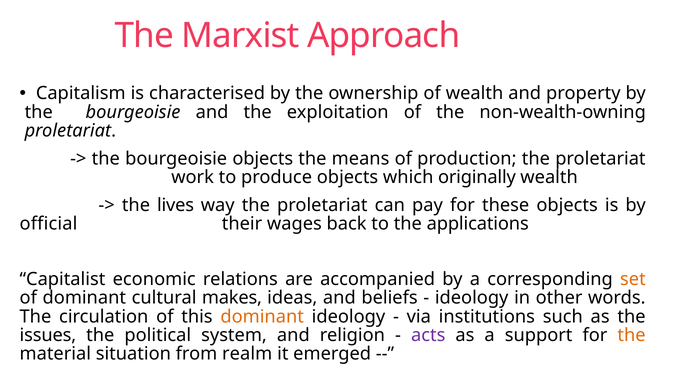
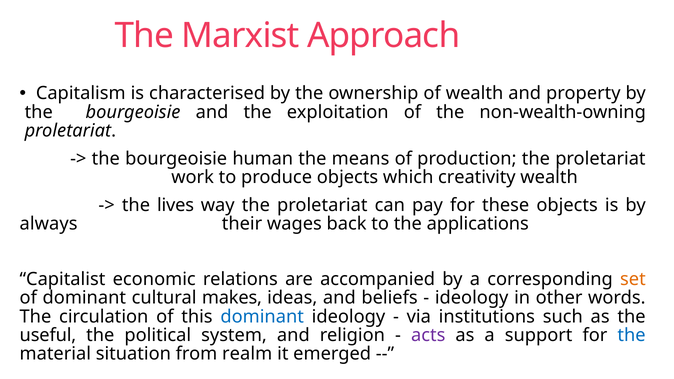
bourgeoisie objects: objects -> human
originally: originally -> creativity
official: official -> always
dominant at (262, 317) colour: orange -> blue
issues: issues -> useful
the at (632, 335) colour: orange -> blue
